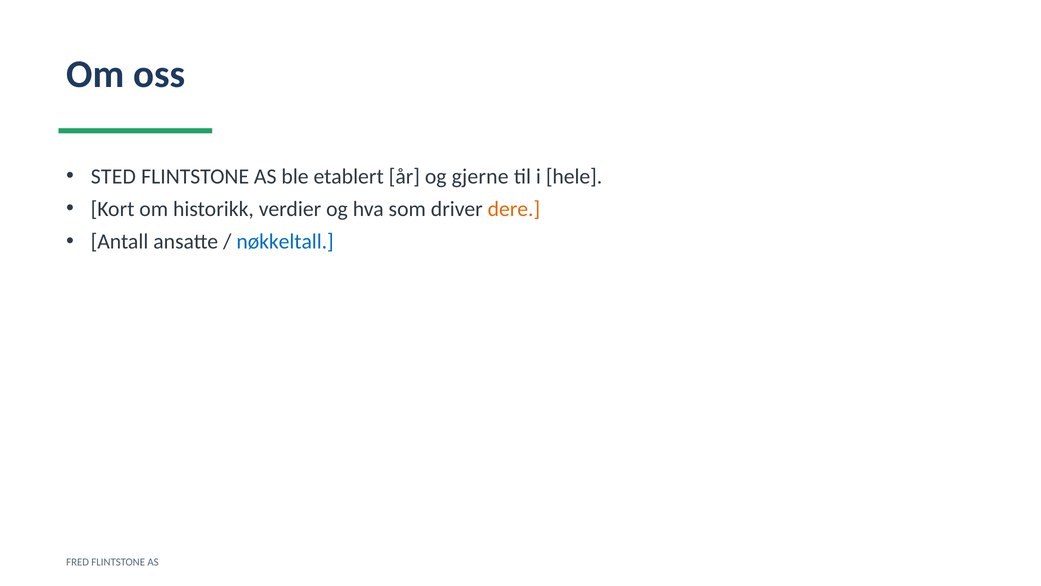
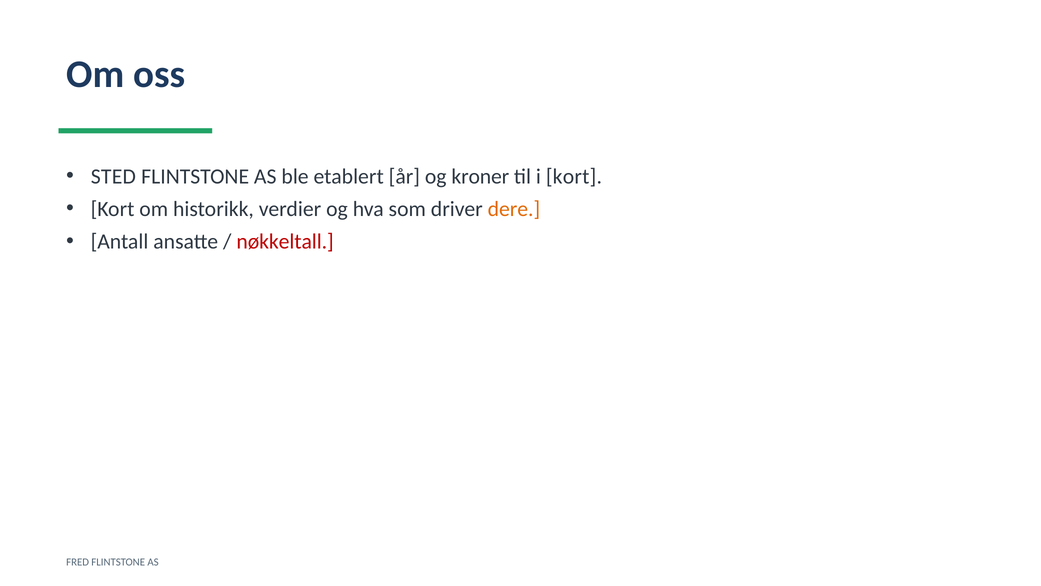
gjerne: gjerne -> kroner
i hele: hele -> kort
nøkkeltall colour: blue -> red
